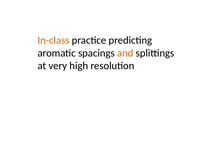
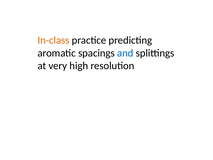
and colour: orange -> blue
